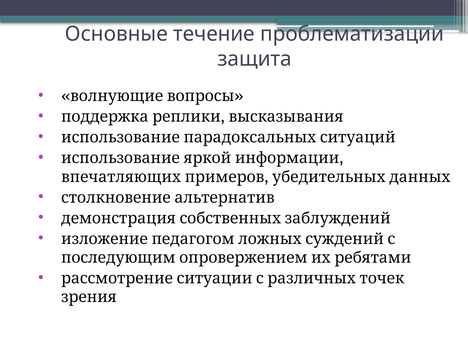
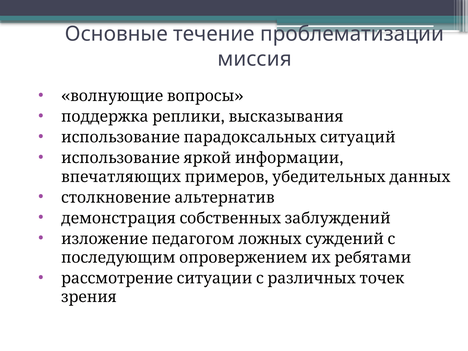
защита: защита -> миссия
